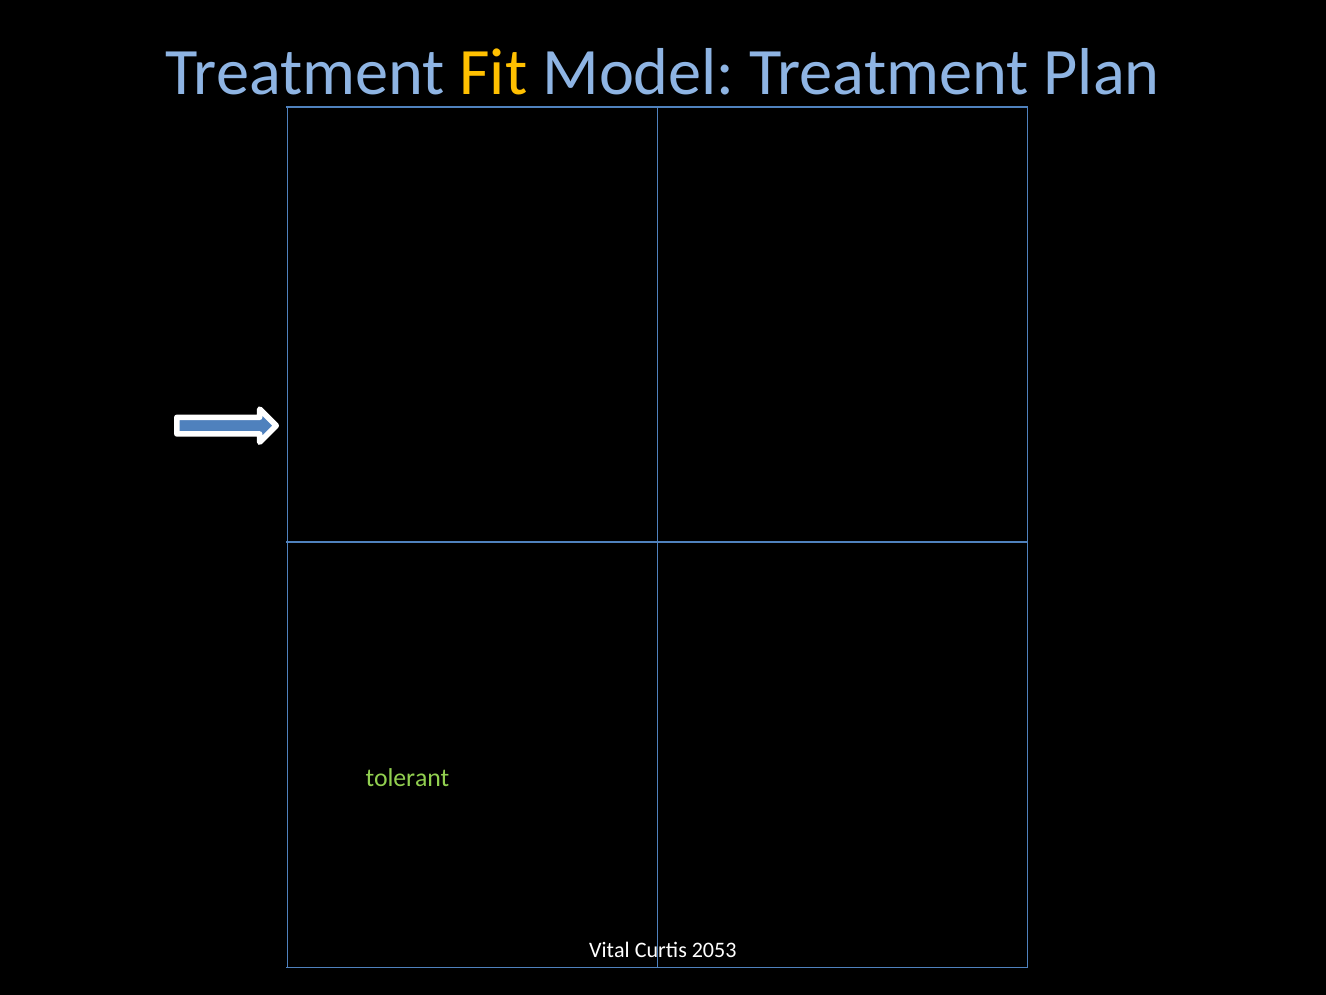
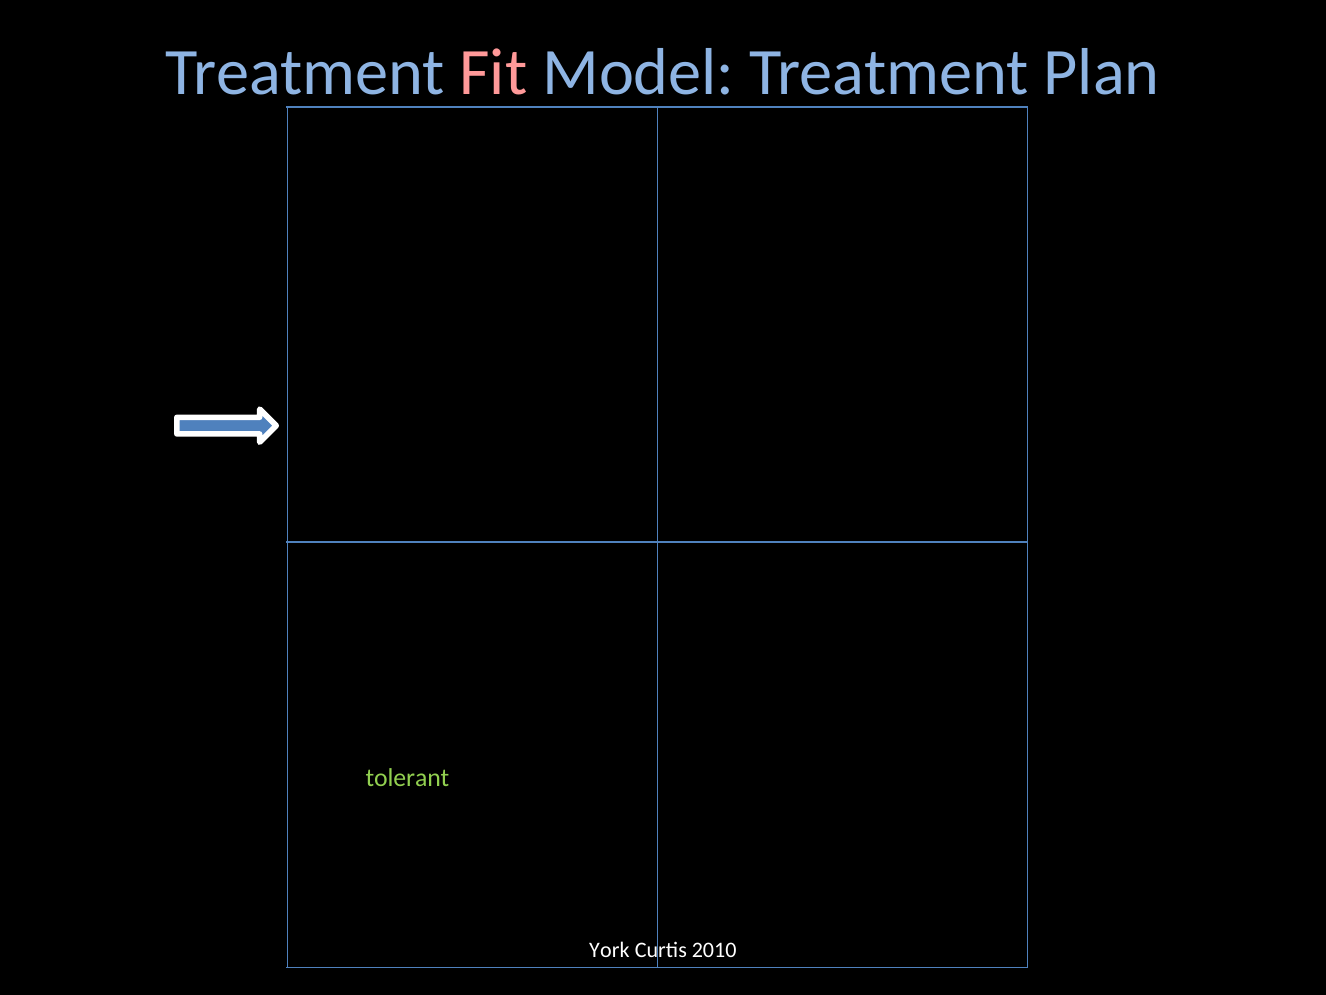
Fit colour: yellow -> pink
Vital: Vital -> York
2053: 2053 -> 2010
